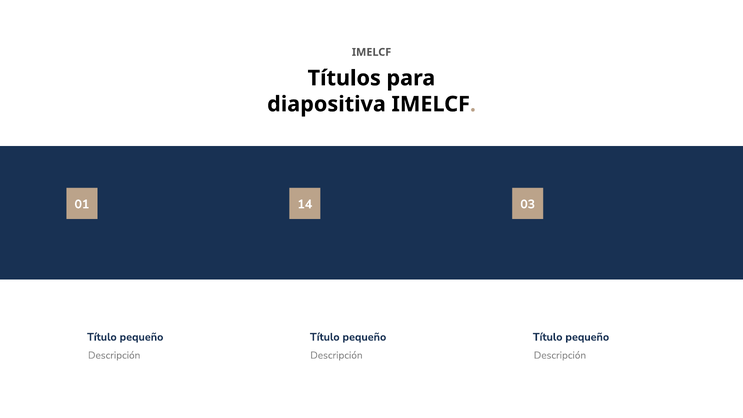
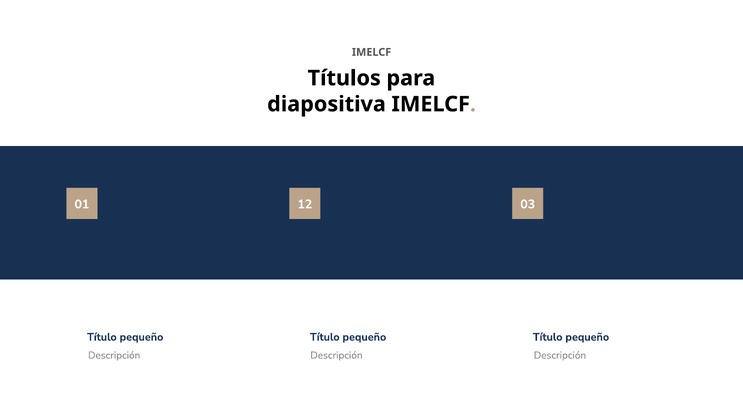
14: 14 -> 12
